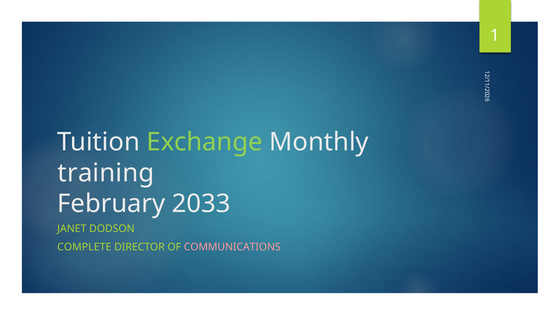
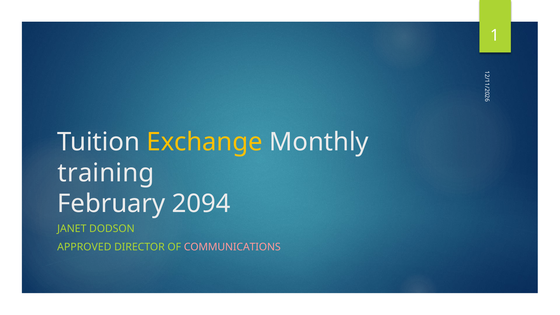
Exchange colour: light green -> yellow
2033: 2033 -> 2094
COMPLETE: COMPLETE -> APPROVED
